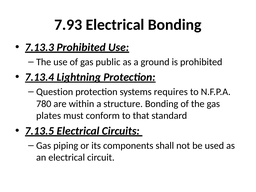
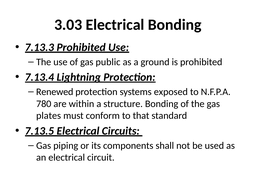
7.93: 7.93 -> 3.03
Question: Question -> Renewed
requires: requires -> exposed
